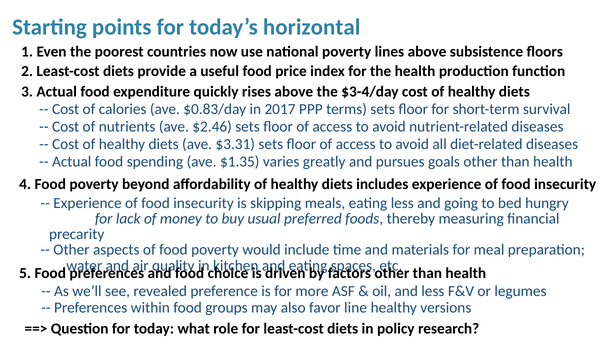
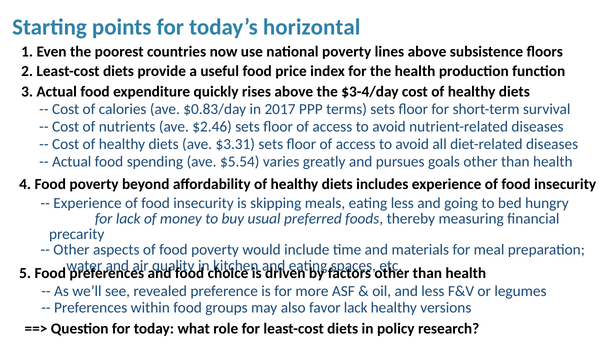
$1.35: $1.35 -> $5.54
favor line: line -> lack
